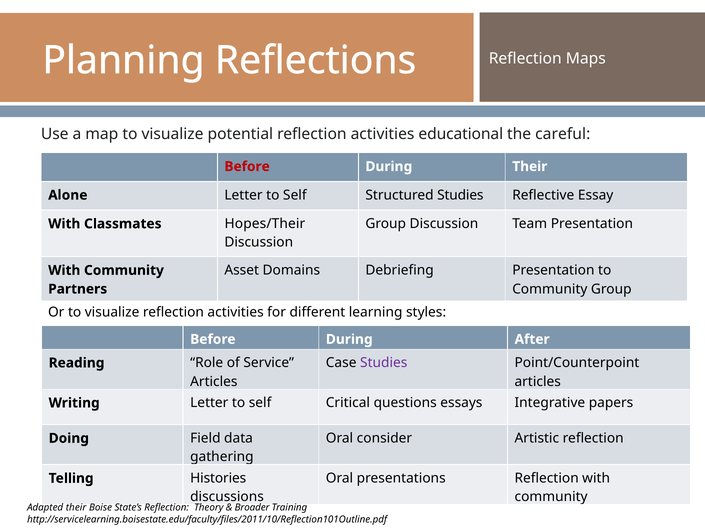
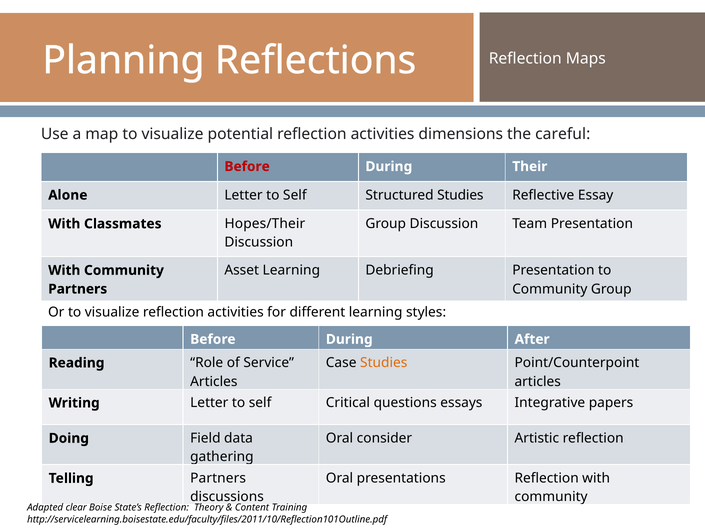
educational: educational -> dimensions
Asset Domains: Domains -> Learning
Studies at (384, 363) colour: purple -> orange
Telling Histories: Histories -> Partners
Adapted their: their -> clear
Broader: Broader -> Content
